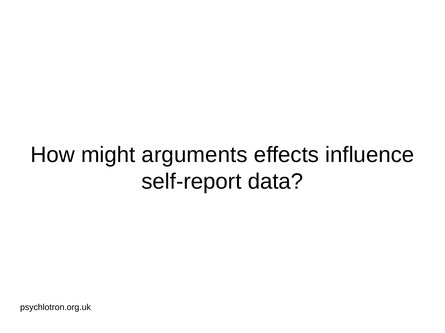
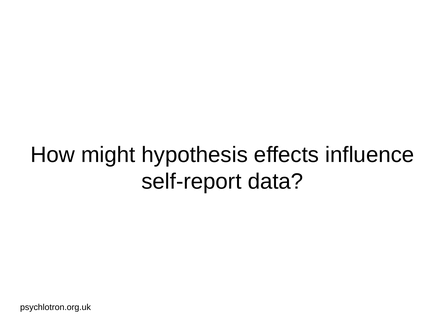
arguments: arguments -> hypothesis
